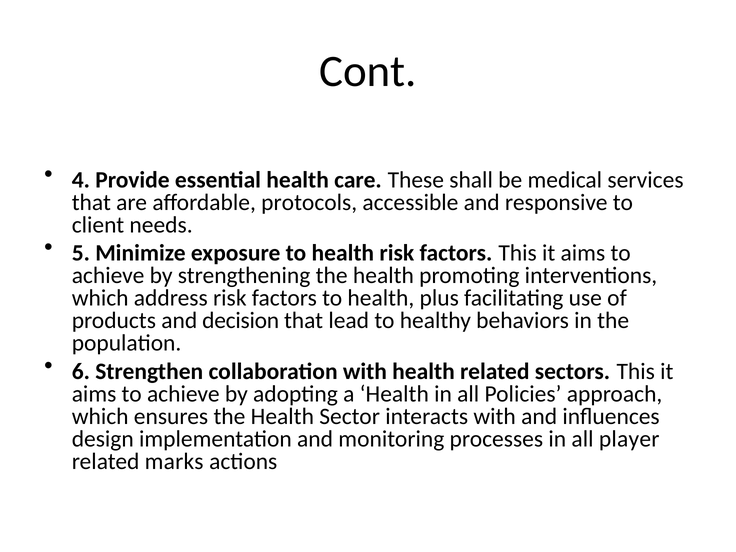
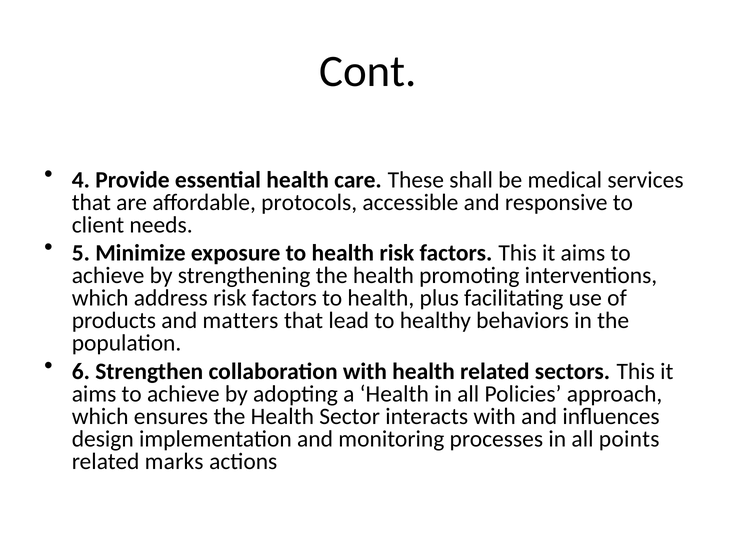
decision: decision -> matters
player: player -> points
